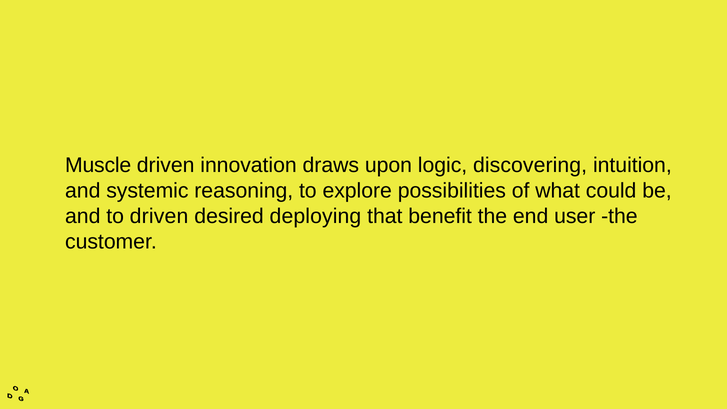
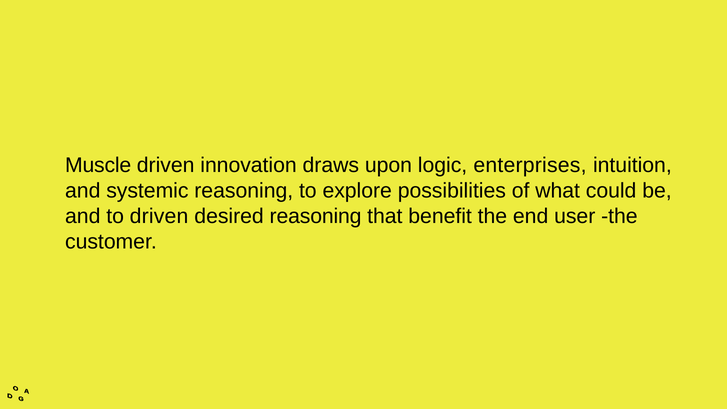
discovering: discovering -> enterprises
desired deploying: deploying -> reasoning
